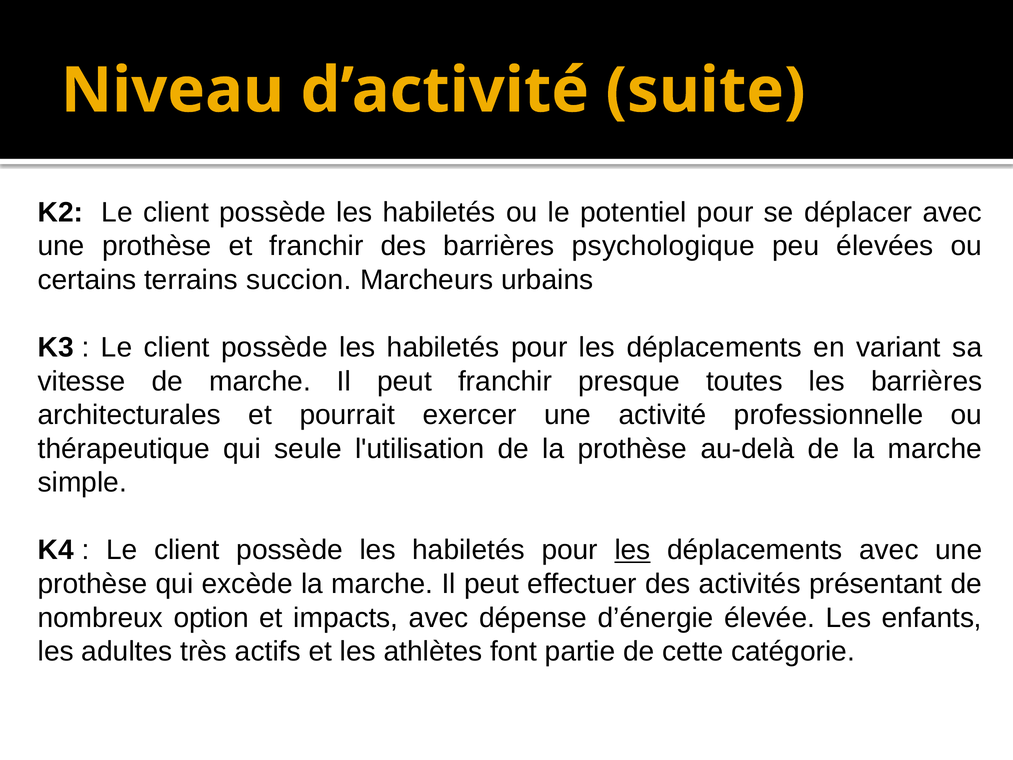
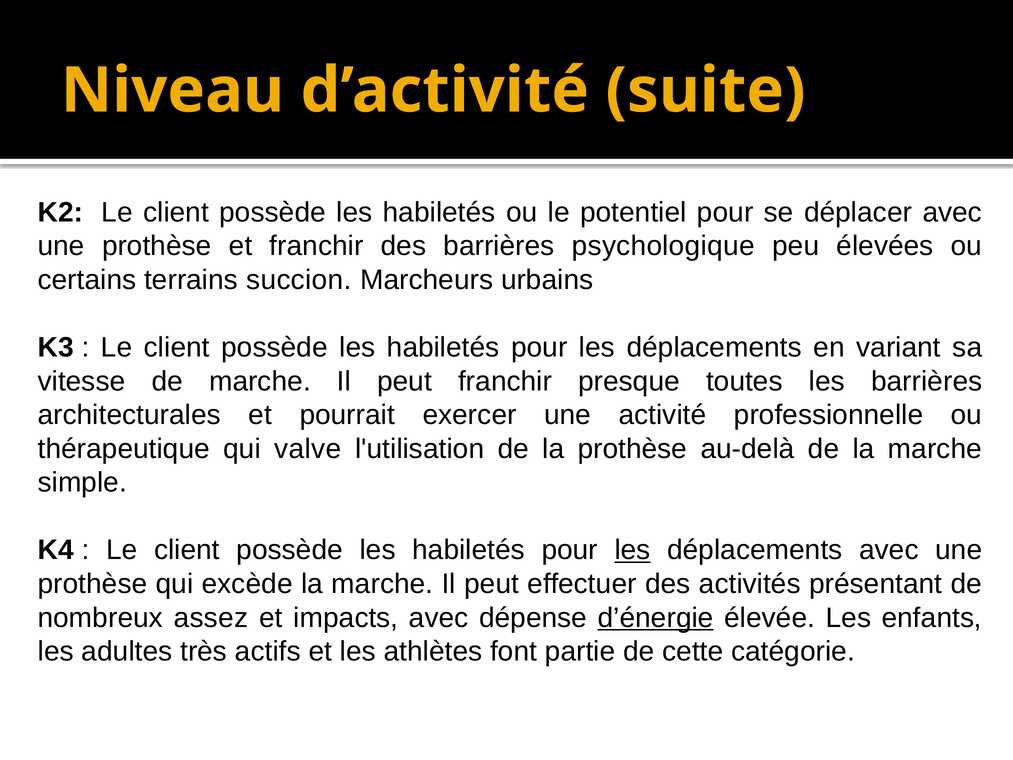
seule: seule -> valve
option: option -> assez
d’énergie underline: none -> present
